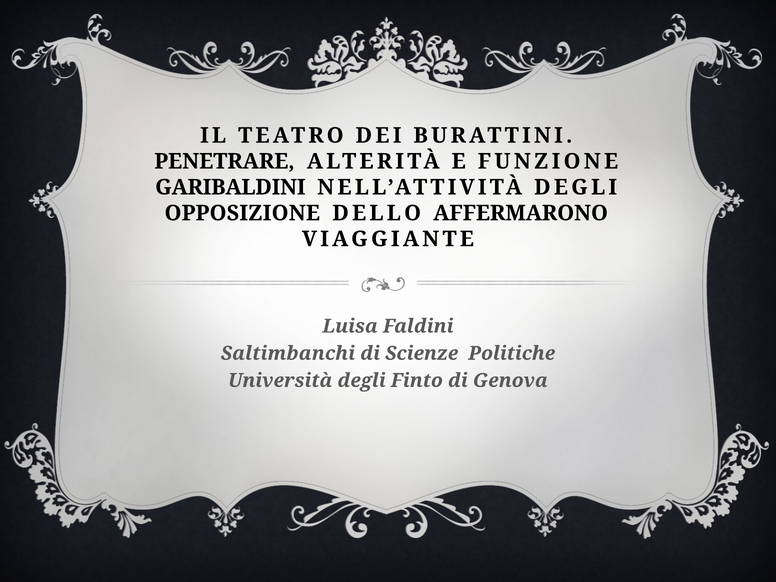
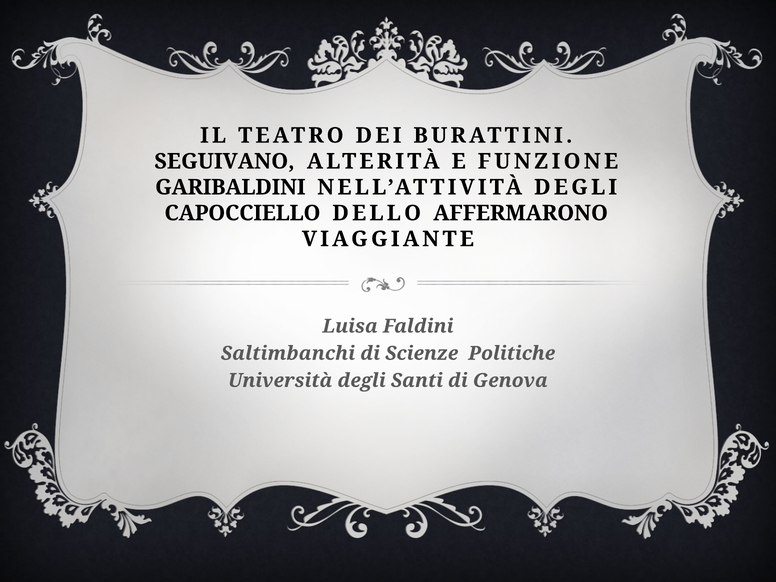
PENETRARE: PENETRARE -> SEGUIVANO
OPPOSIZIONE: OPPOSIZIONE -> CAPOCCIELLO
Finto: Finto -> Santi
